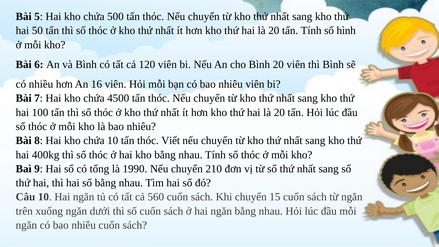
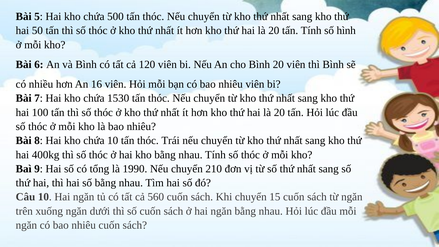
4500: 4500 -> 1530
Viết: Viết -> Trái
